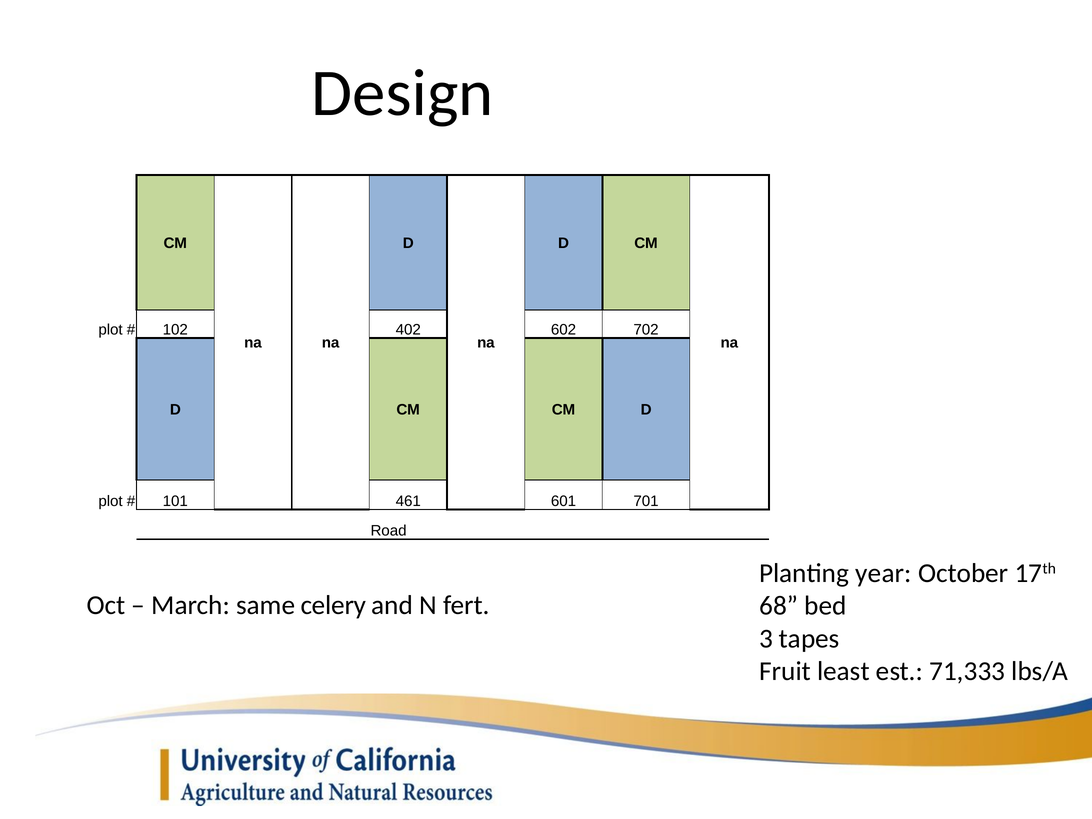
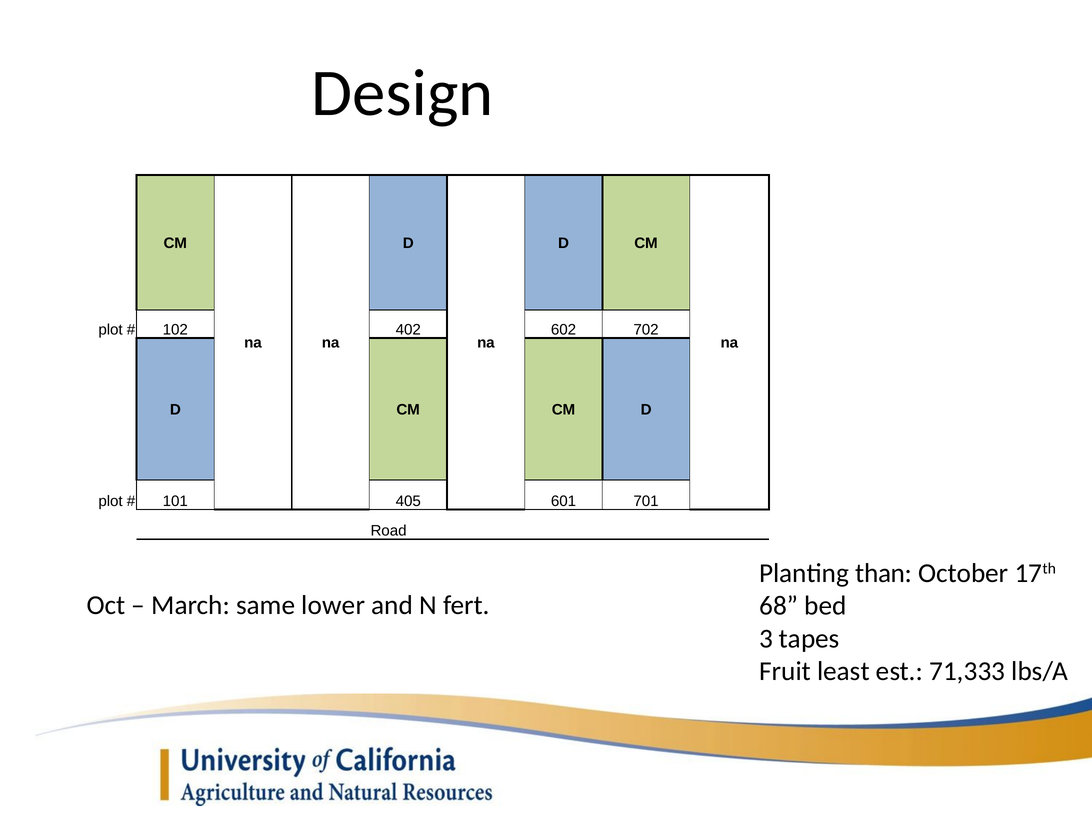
461: 461 -> 405
year: year -> than
celery: celery -> lower
